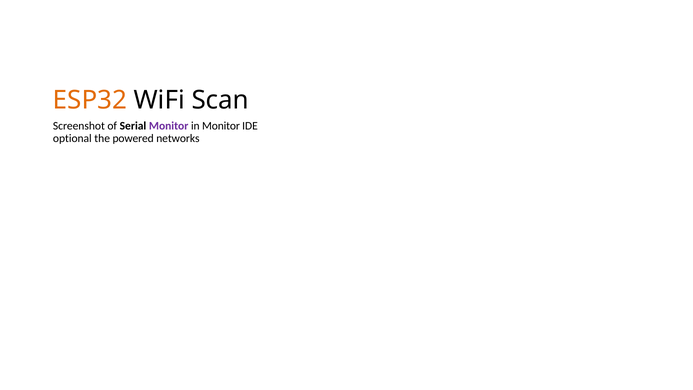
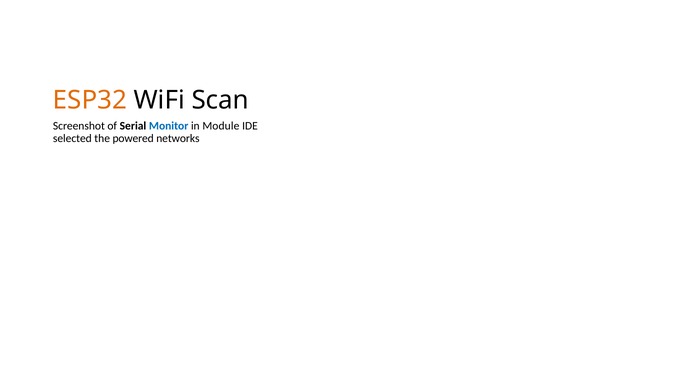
Monitor at (169, 126) colour: purple -> blue
in Monitor: Monitor -> Module
optional: optional -> selected
